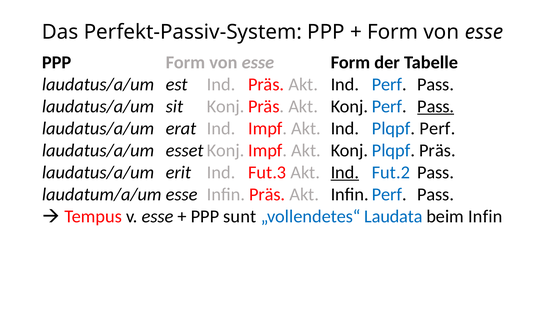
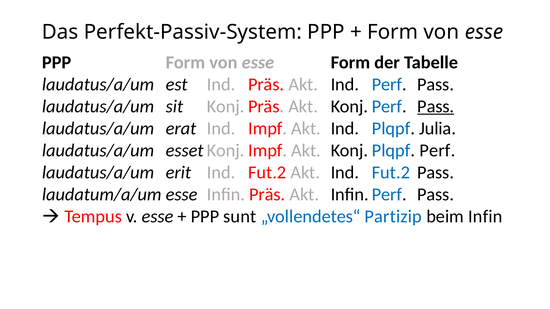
Plqpf Perf: Perf -> Julia
Präs at (437, 151): Präs -> Perf
erit Ind Fut.3: Fut.3 -> Fut.2
Ind at (345, 173) underline: present -> none
Laudata: Laudata -> Partizip
